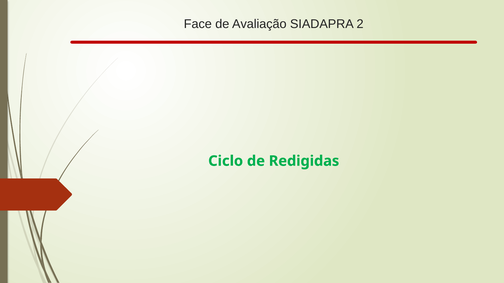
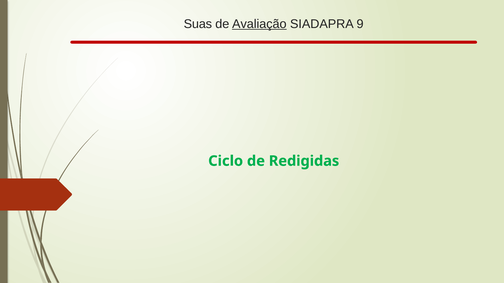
Face: Face -> Suas
Avaliação underline: none -> present
2: 2 -> 9
